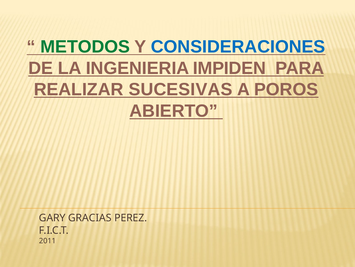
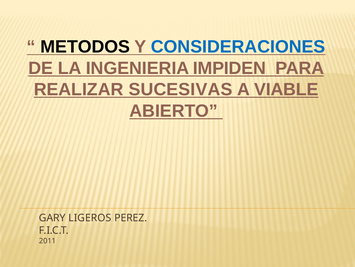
METODOS colour: green -> black
POROS: POROS -> VIABLE
GRACIAS: GRACIAS -> LIGEROS
